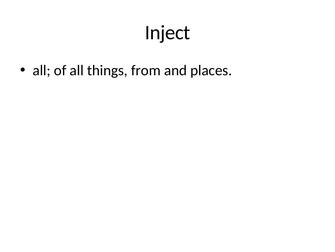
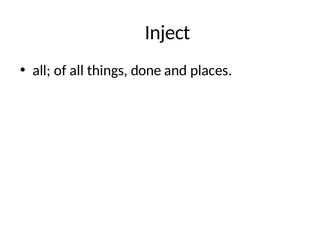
from: from -> done
